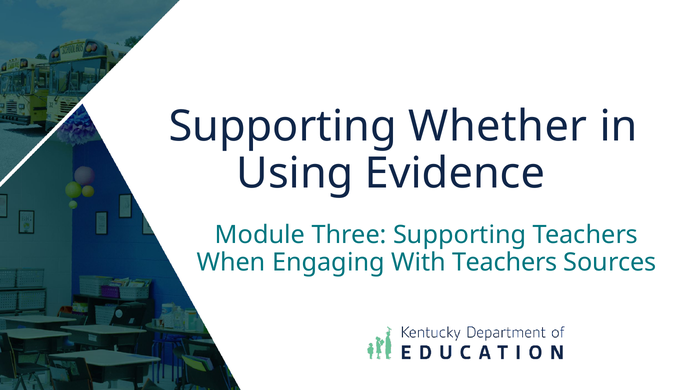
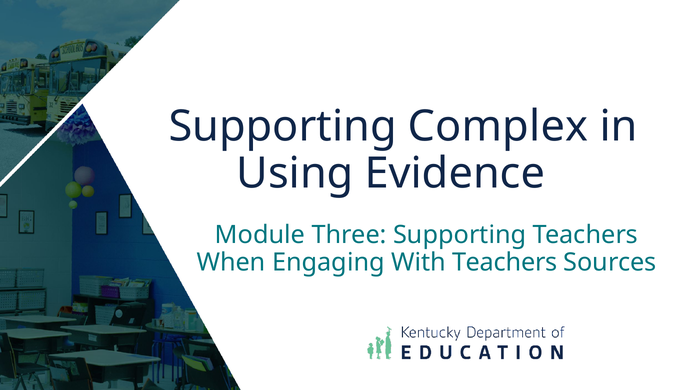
Whether: Whether -> Complex
